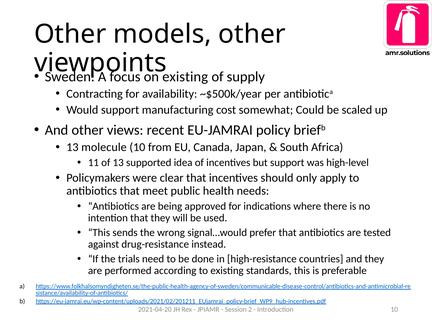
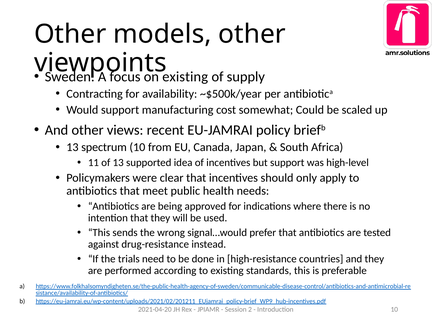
molecule: molecule -> spectrum
